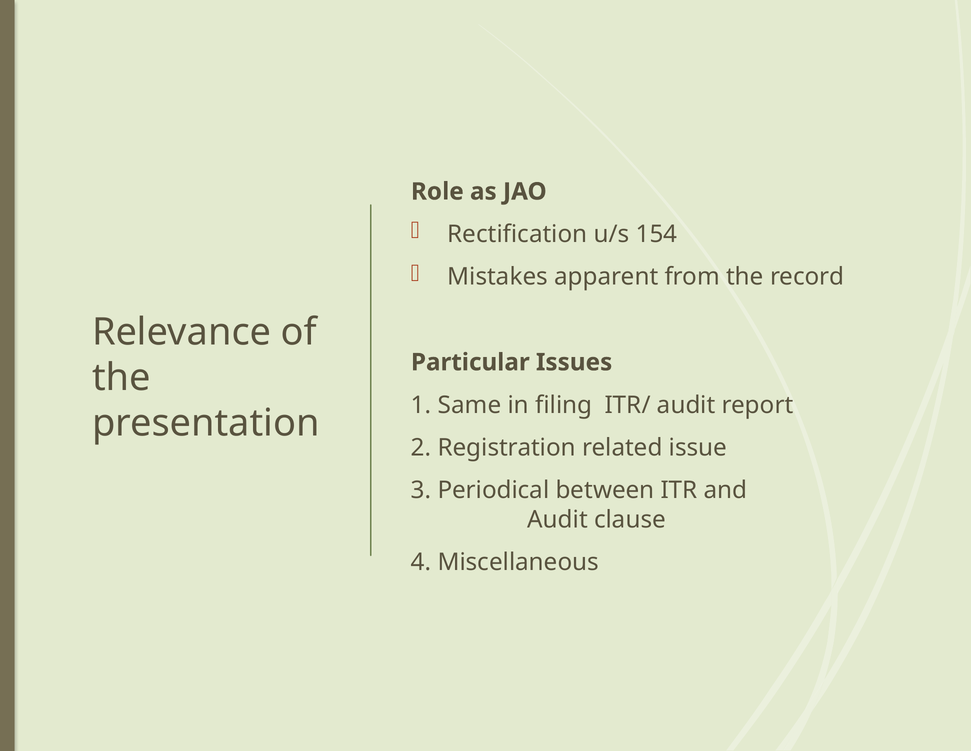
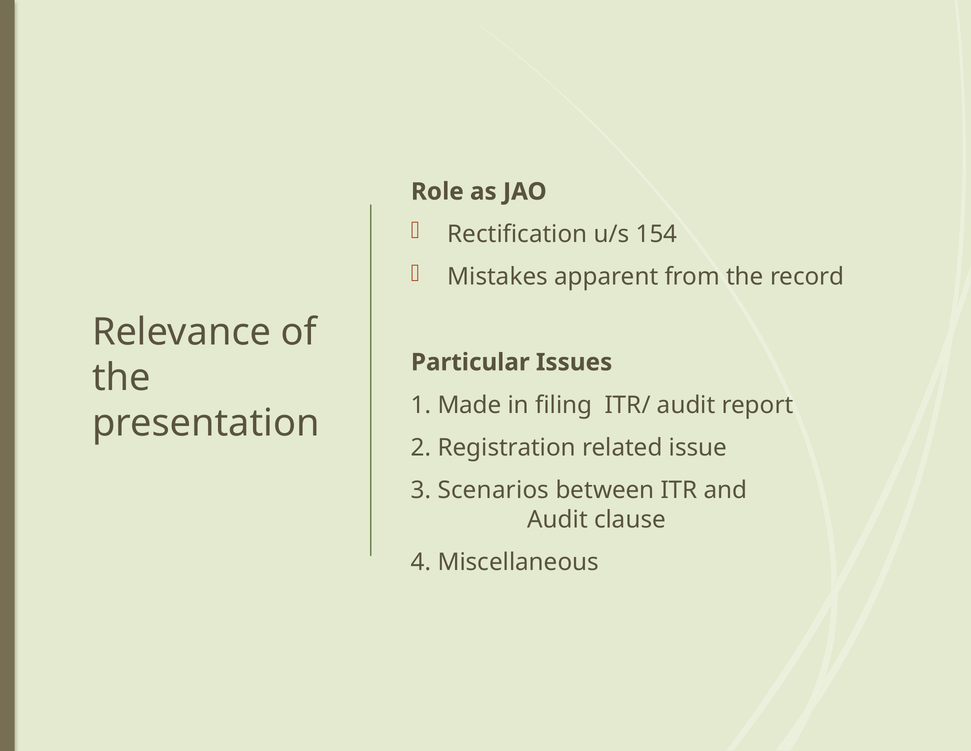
Same: Same -> Made
Periodical: Periodical -> Scenarios
